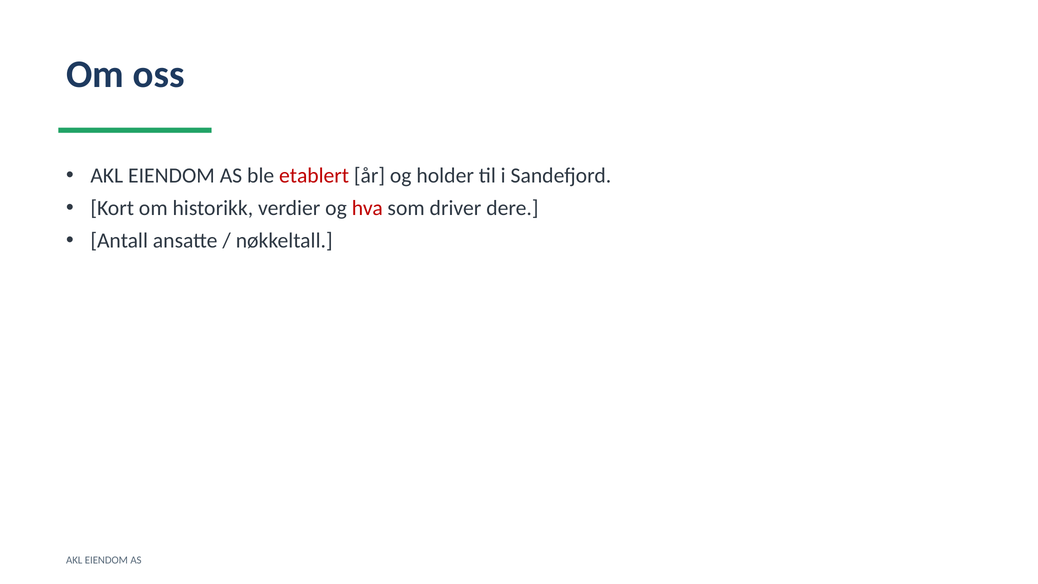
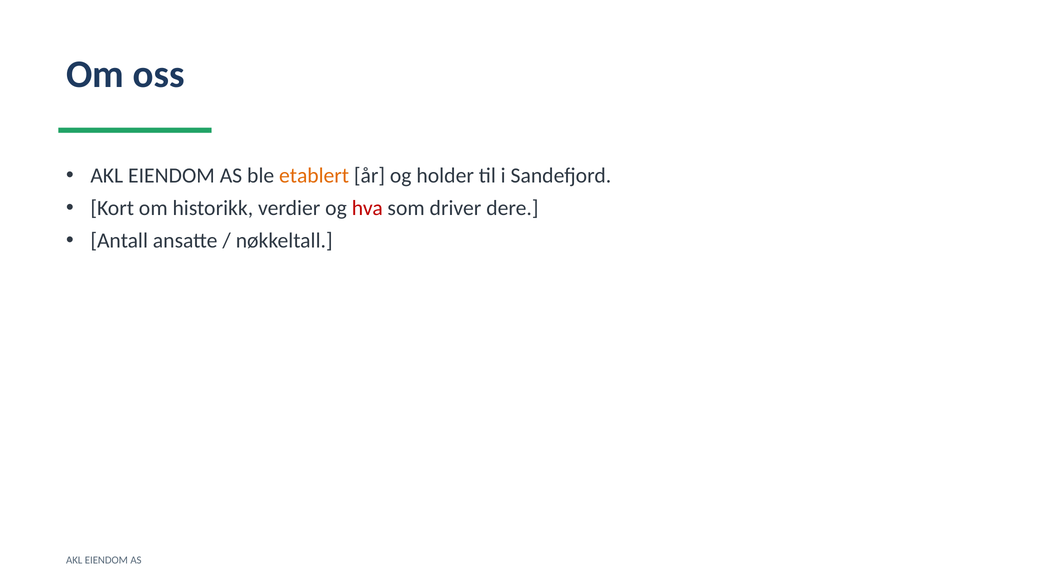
etablert colour: red -> orange
